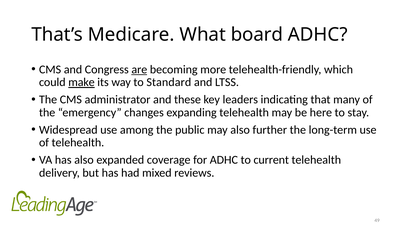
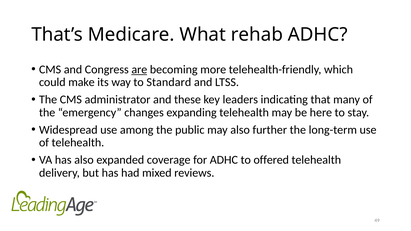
board: board -> rehab
make underline: present -> none
current: current -> offered
